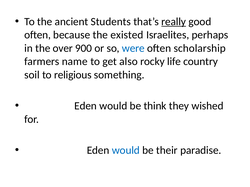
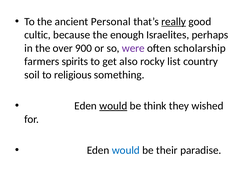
Students: Students -> Personal
often at (38, 35): often -> cultic
existed: existed -> enough
were colour: blue -> purple
name: name -> spirits
life: life -> list
would at (113, 106) underline: none -> present
